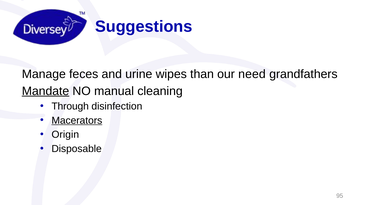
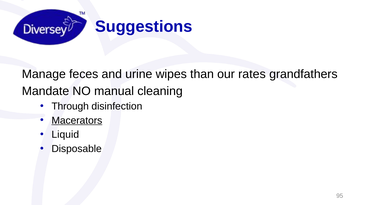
need: need -> rates
Mandate underline: present -> none
Origin: Origin -> Liquid
